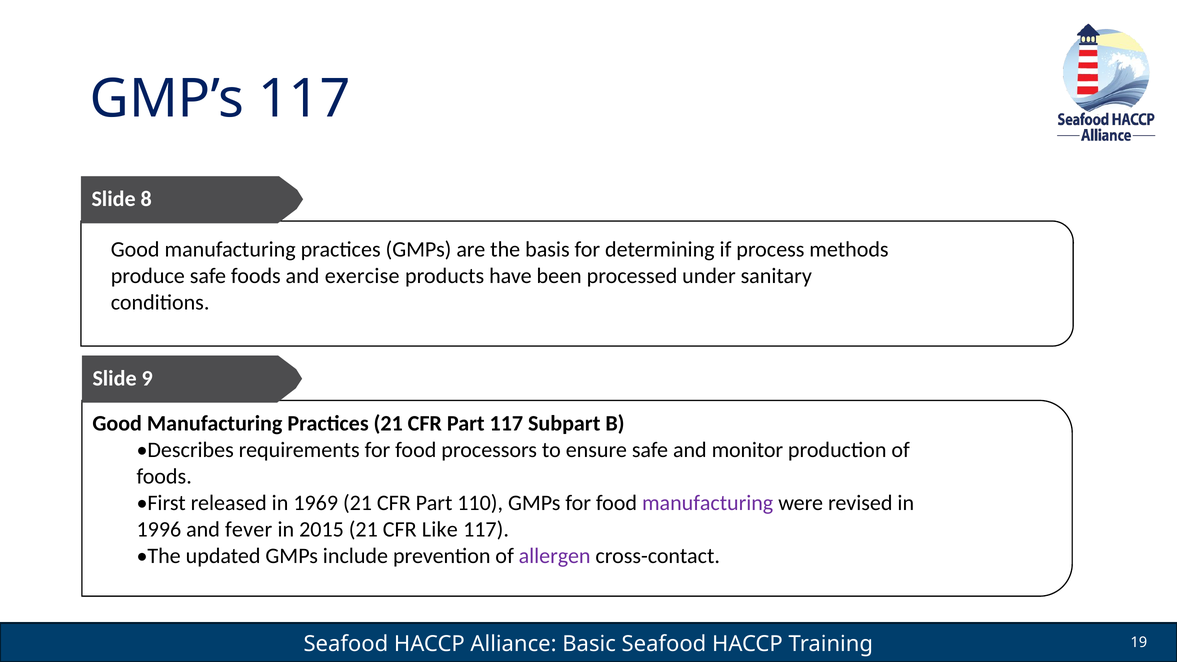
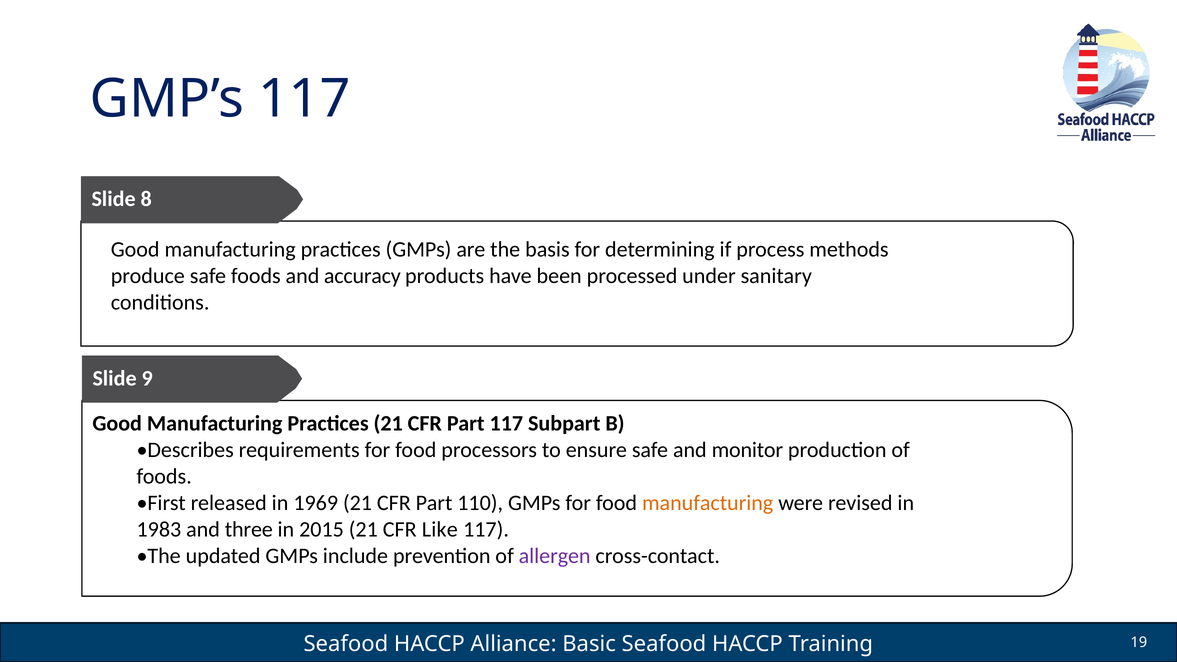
exercise: exercise -> accuracy
manufacturing at (708, 503) colour: purple -> orange
1996: 1996 -> 1983
fever: fever -> three
